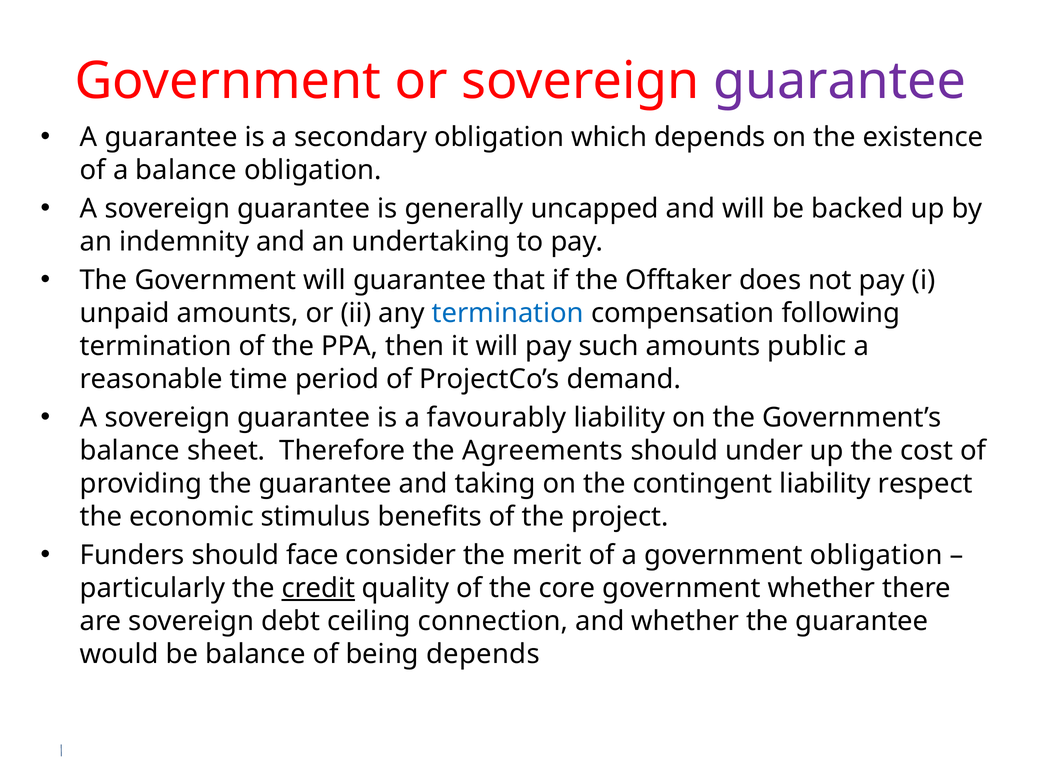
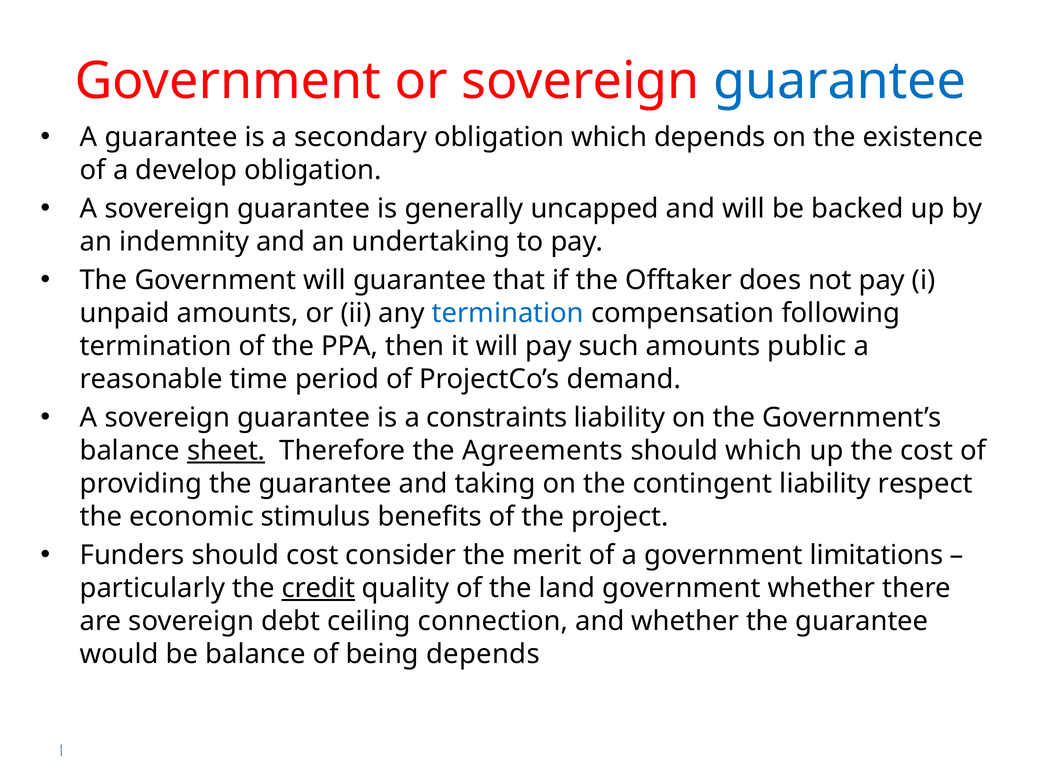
guarantee at (840, 81) colour: purple -> blue
a balance: balance -> develop
favourably: favourably -> constraints
sheet underline: none -> present
should under: under -> which
should face: face -> cost
government obligation: obligation -> limitations
core: core -> land
